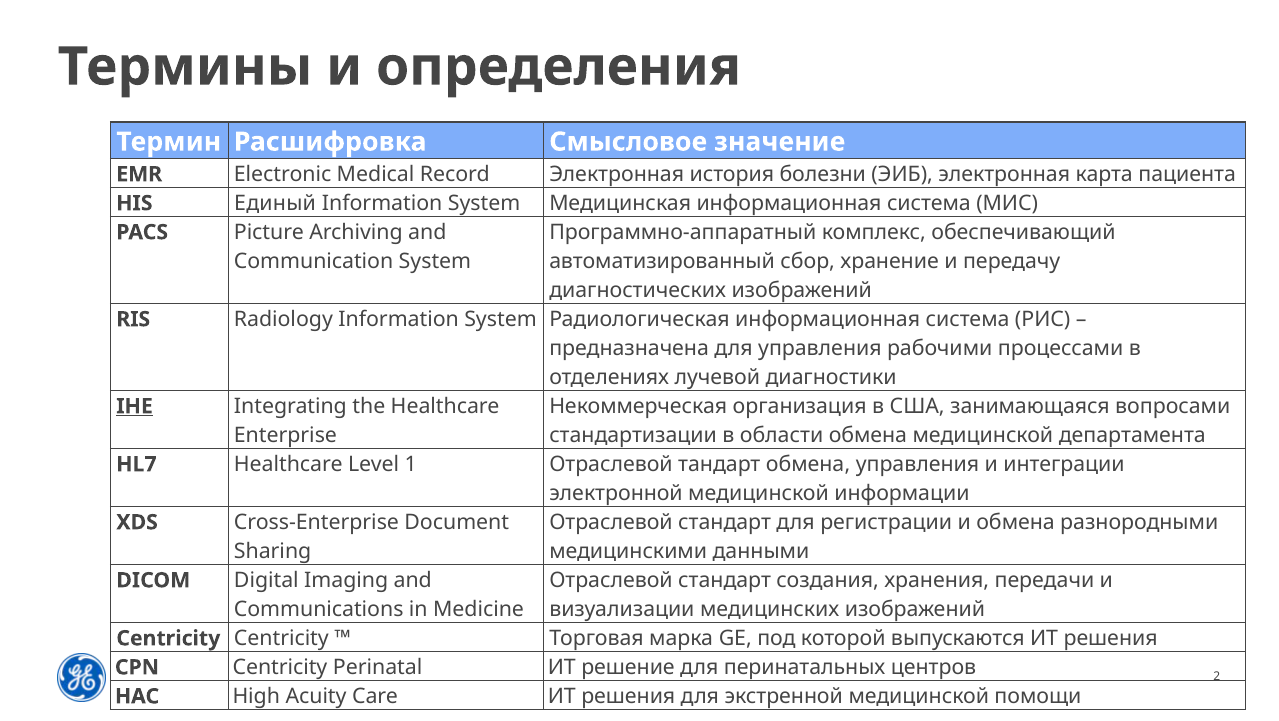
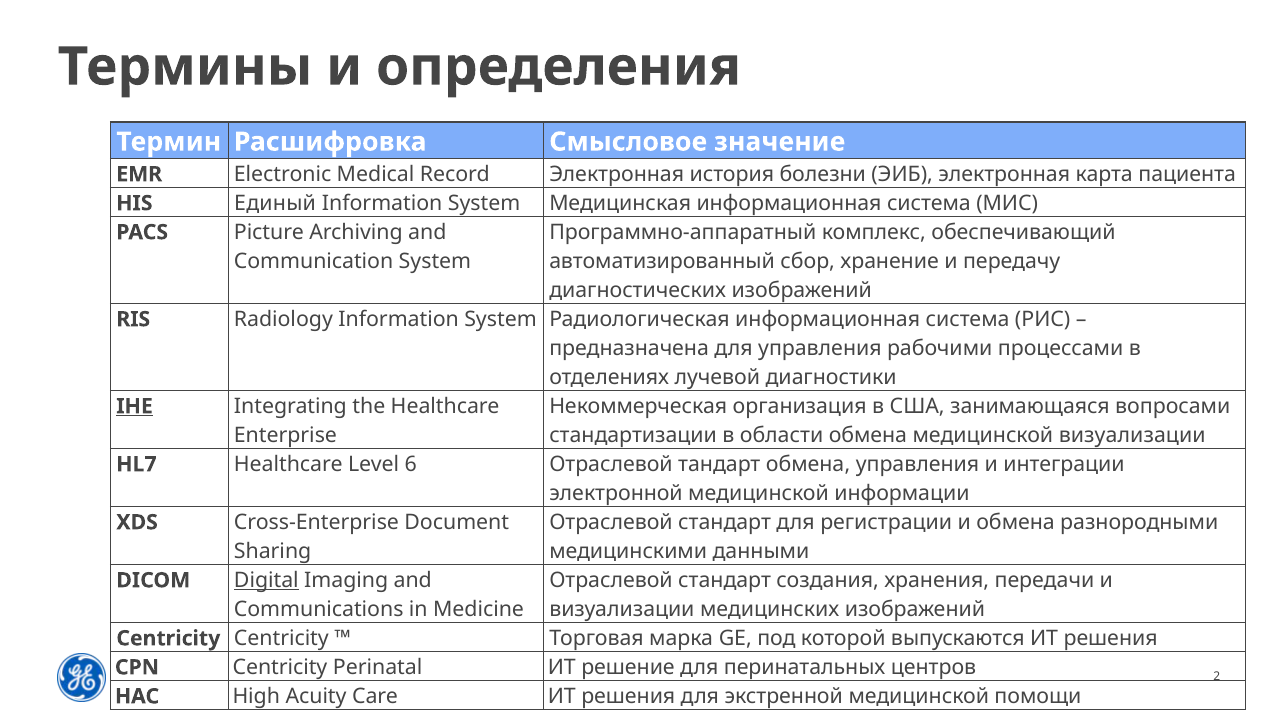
медицинской департамента: департамента -> визуализации
1: 1 -> 6
Digital underline: none -> present
